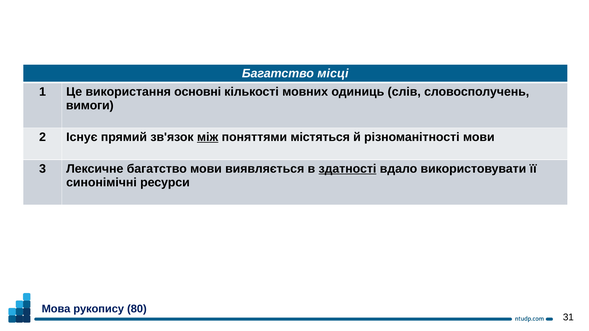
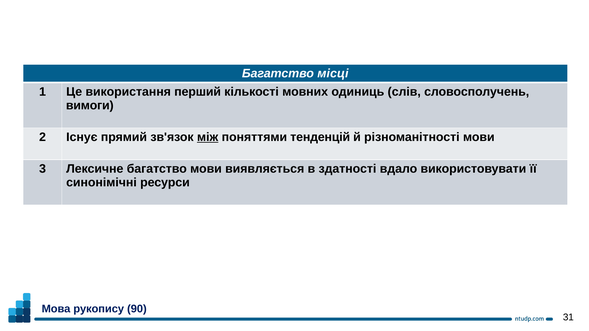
основні: основні -> перший
містяться: містяться -> тенденцій
здатності underline: present -> none
80: 80 -> 90
